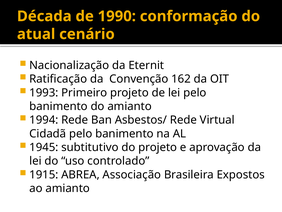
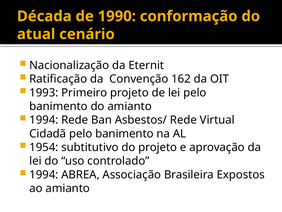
1945: 1945 -> 1954
1915 at (44, 174): 1915 -> 1994
